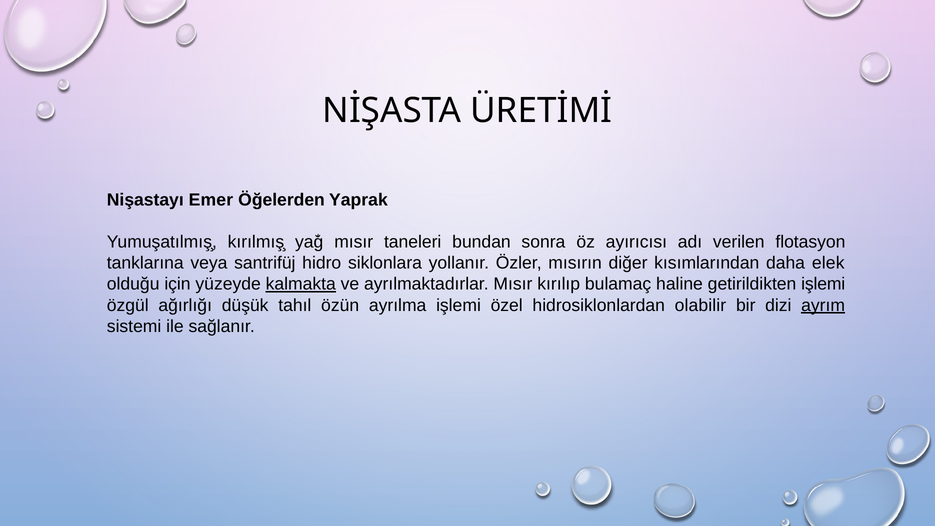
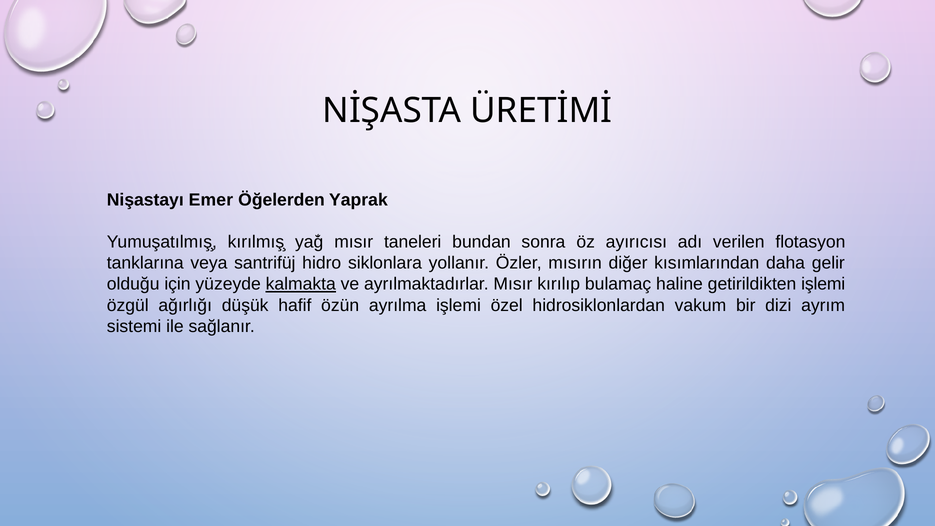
elek: elek -> gelir
tahıl: tahıl -> hafif
olabilir: olabilir -> vakum
ayrım underline: present -> none
